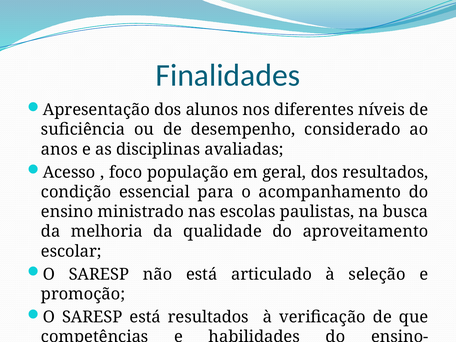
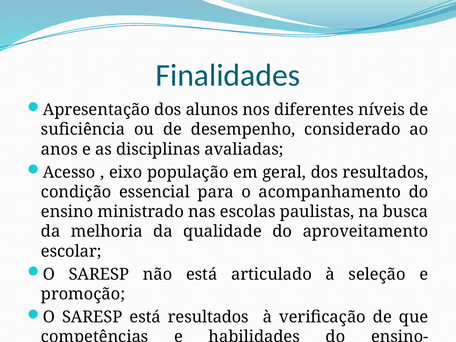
foco: foco -> eixo
